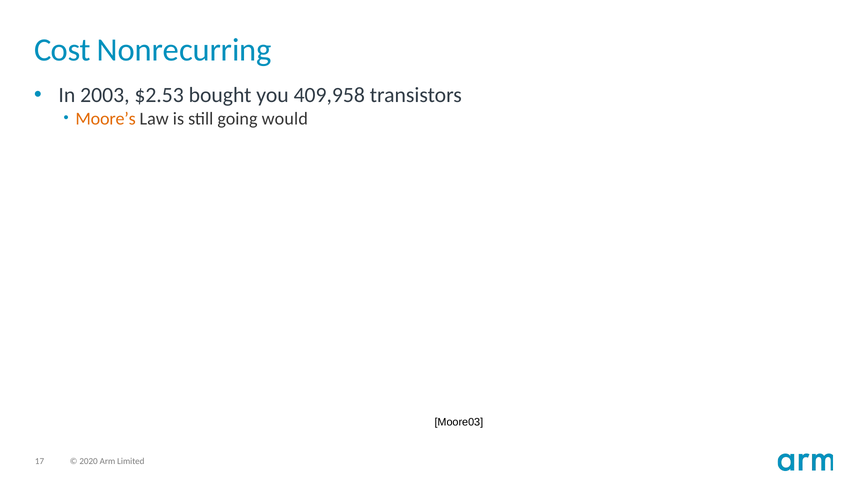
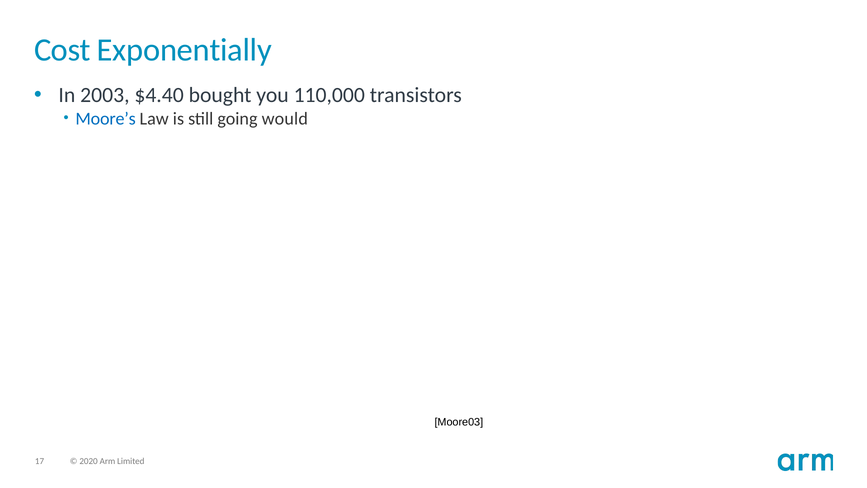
Nonrecurring: Nonrecurring -> Exponentially
$2.53: $2.53 -> $4.40
409,958: 409,958 -> 110,000
Moore’s colour: orange -> blue
